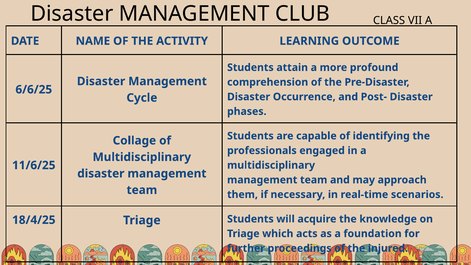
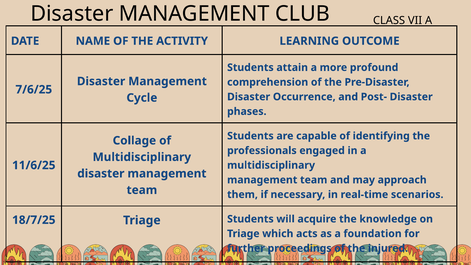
6/6/25: 6/6/25 -> 7/6/25
18/4/25: 18/4/25 -> 18/7/25
